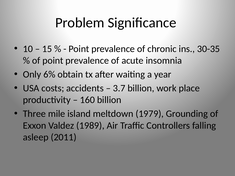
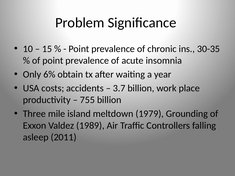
160: 160 -> 755
